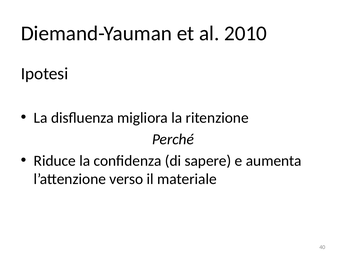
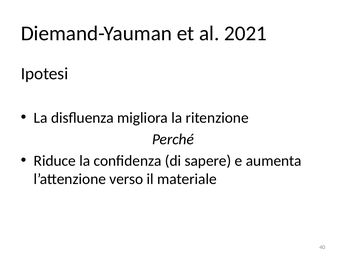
2010: 2010 -> 2021
